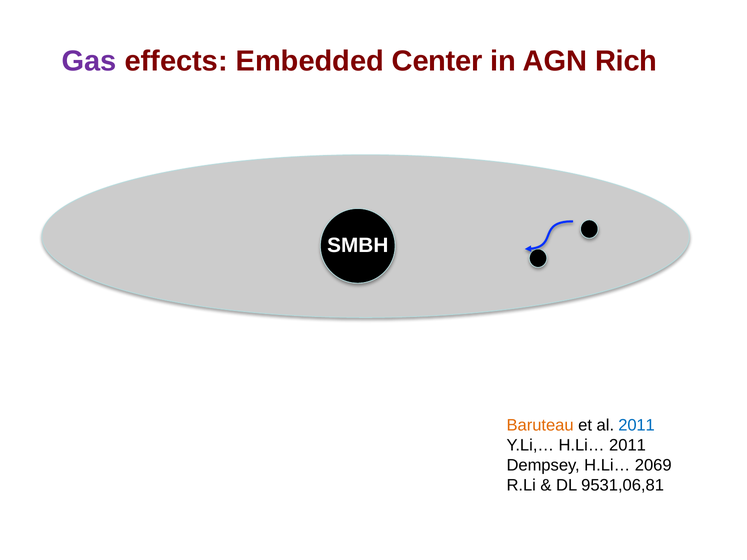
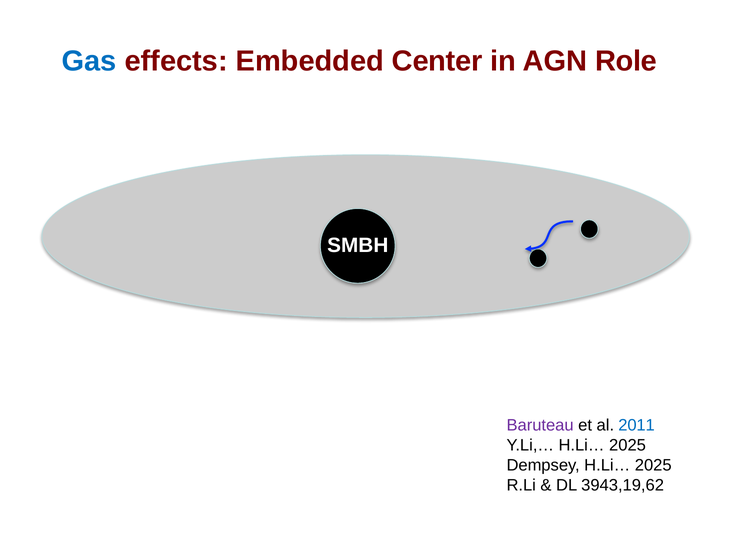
Gas colour: purple -> blue
Rich: Rich -> Role
Baruteau colour: orange -> purple
Y.Li,… H.Li… 2011: 2011 -> 2025
Dempsey H.Li… 2069: 2069 -> 2025
9531,06,81: 9531,06,81 -> 3943,19,62
